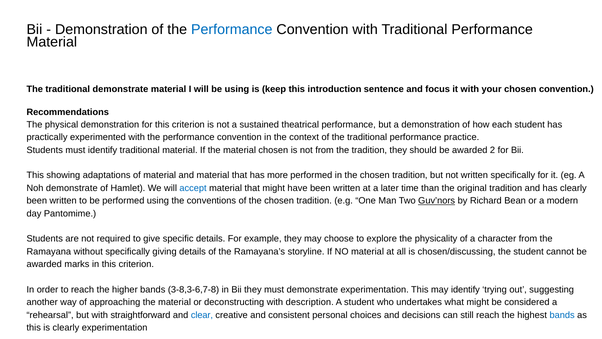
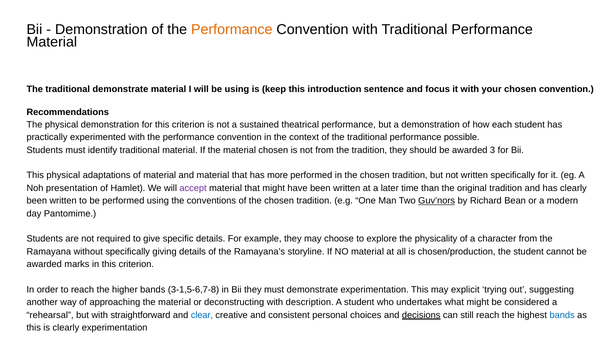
Performance at (232, 29) colour: blue -> orange
practice: practice -> possible
2: 2 -> 3
This showing: showing -> physical
Noh demonstrate: demonstrate -> presentation
accept colour: blue -> purple
chosen/discussing: chosen/discussing -> chosen/production
3-8,3-6,7-8: 3-8,3-6,7-8 -> 3-1,5-6,7-8
may identify: identify -> explicit
decisions underline: none -> present
